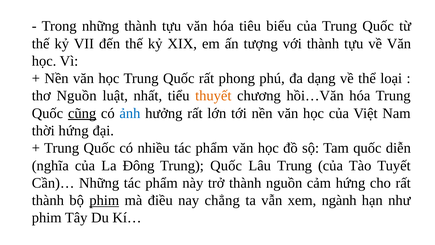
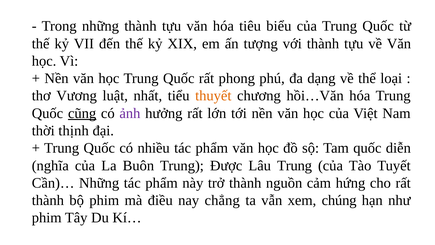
thơ Nguồn: Nguồn -> Vương
ảnh colour: blue -> purple
thời hứng: hứng -> thịnh
Đông: Đông -> Buôn
Quốc at (226, 165): Quốc -> Được
phim at (104, 200) underline: present -> none
ngành: ngành -> chúng
